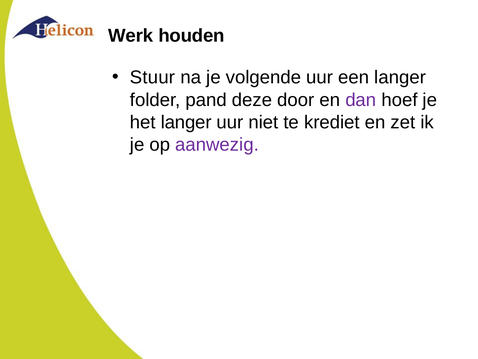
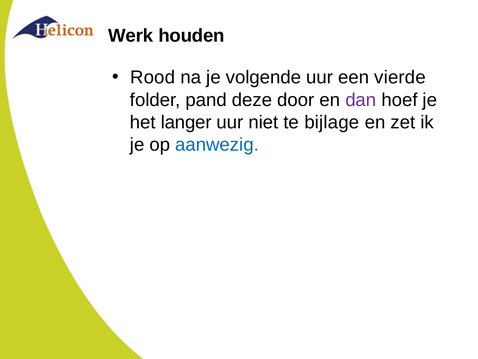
Stuur: Stuur -> Rood
een langer: langer -> vierde
krediet: krediet -> bijlage
aanwezig colour: purple -> blue
